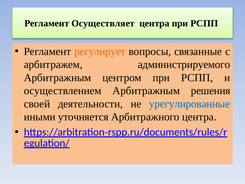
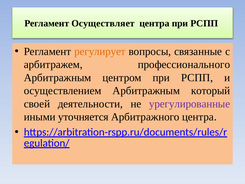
администрируемого: администрируемого -> профессионального
решения: решения -> который
урегулированные colour: blue -> purple
